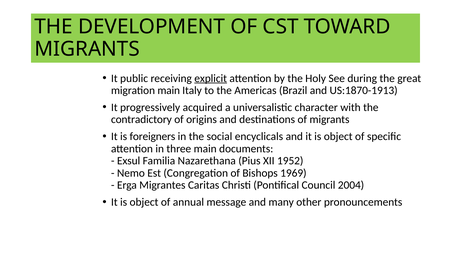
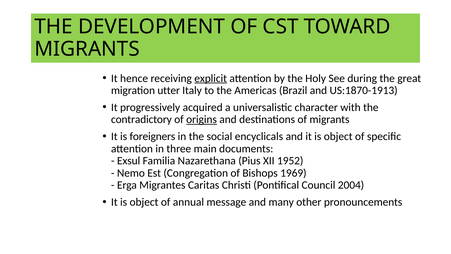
public: public -> hence
migration main: main -> utter
origins underline: none -> present
